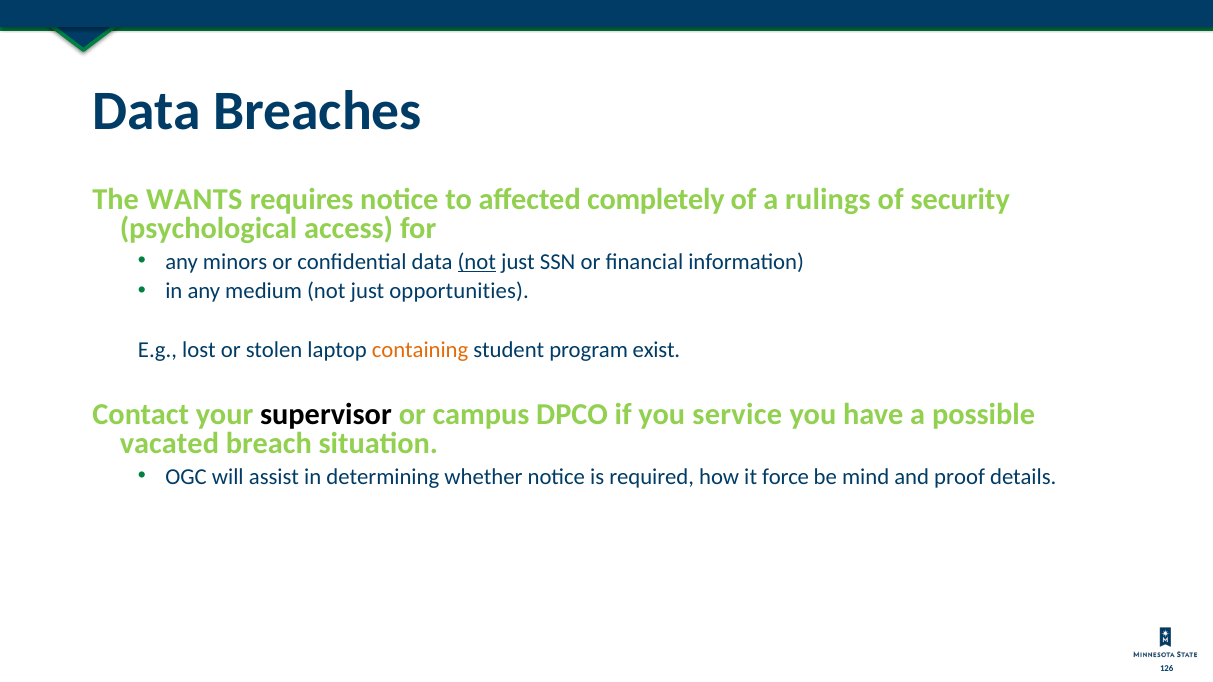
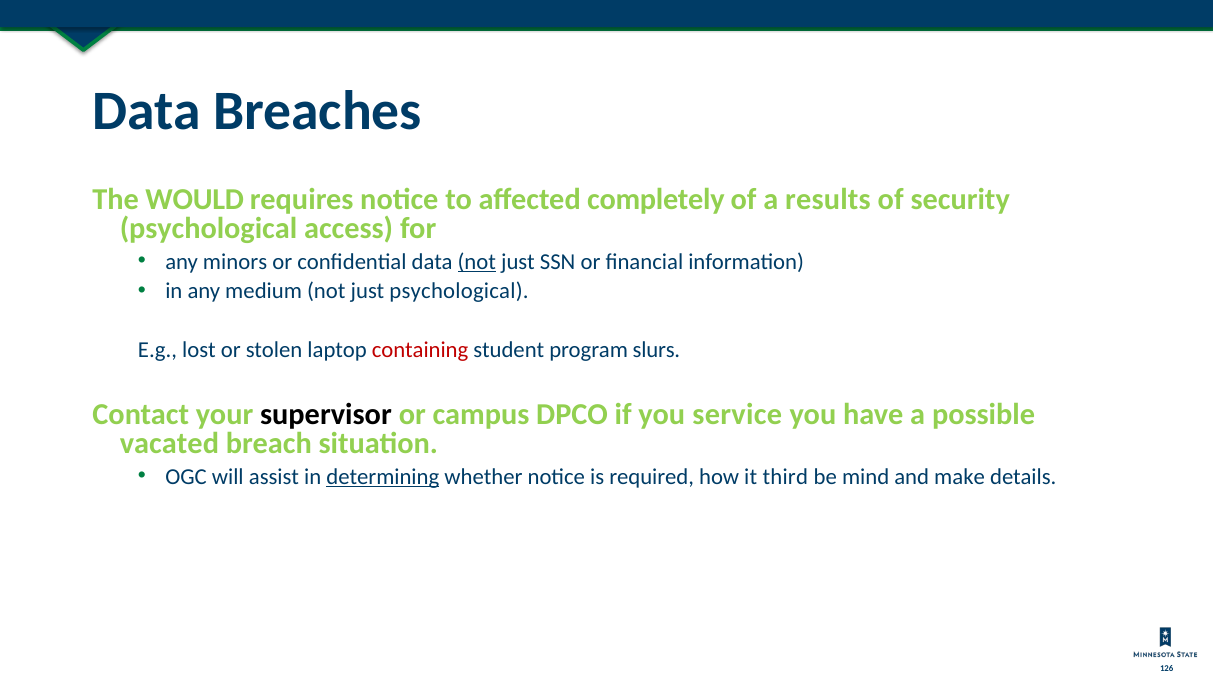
WANTS: WANTS -> WOULD
rulings: rulings -> results
just opportunities: opportunities -> psychological
containing colour: orange -> red
exist: exist -> slurs
determining underline: none -> present
force: force -> third
proof: proof -> make
